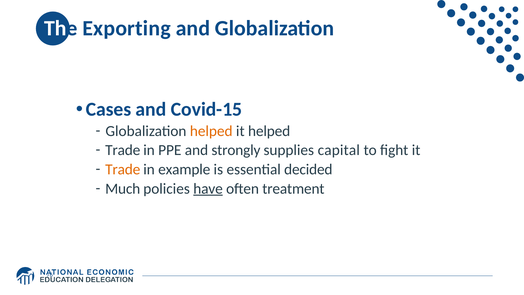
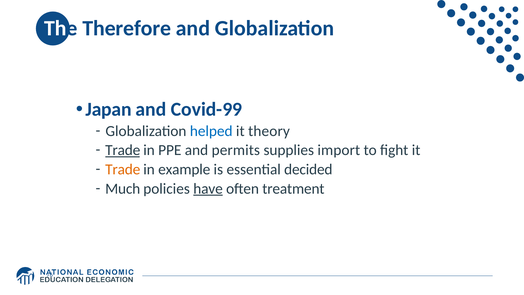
Exporting: Exporting -> Therefore
Cases: Cases -> Japan
Covid-15: Covid-15 -> Covid-99
helped at (211, 131) colour: orange -> blue
it helped: helped -> theory
Trade at (123, 150) underline: none -> present
strongly: strongly -> permits
capital: capital -> import
